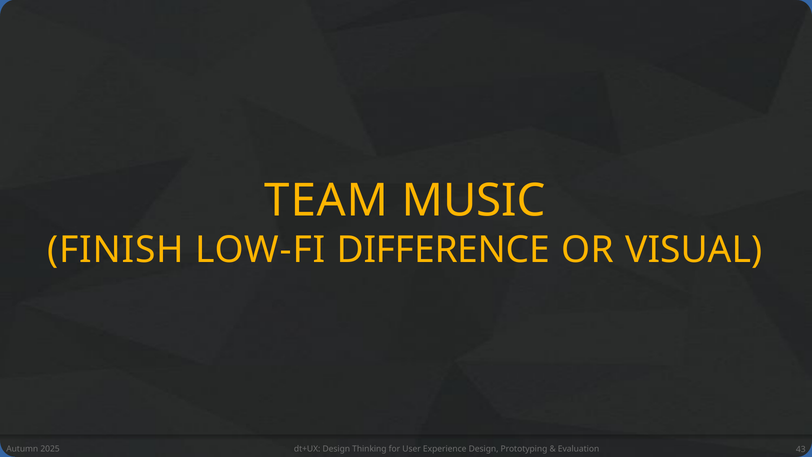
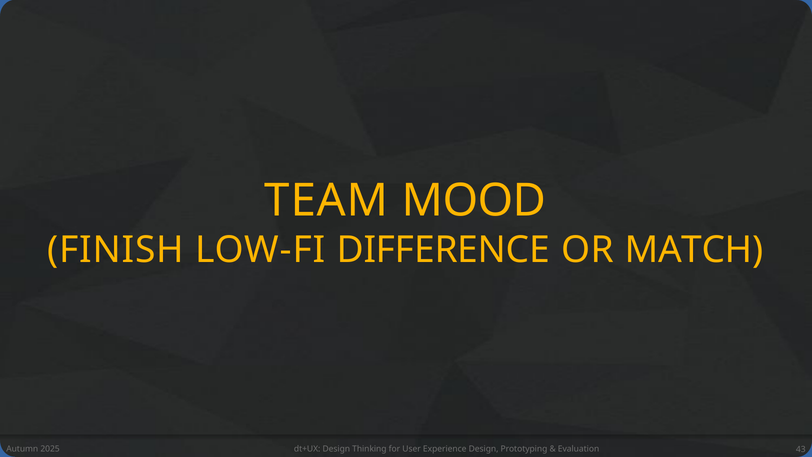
MUSIC: MUSIC -> MOOD
VISUAL: VISUAL -> MATCH
